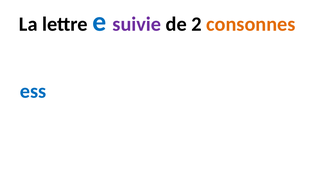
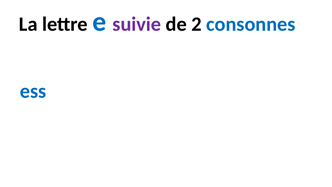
consonnes colour: orange -> blue
